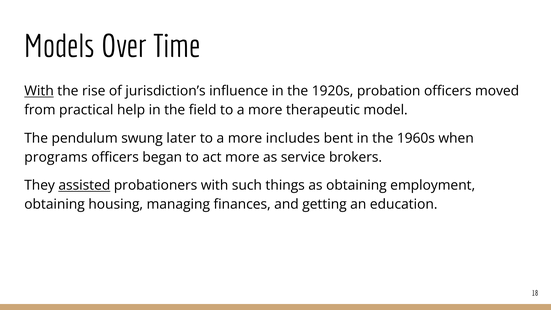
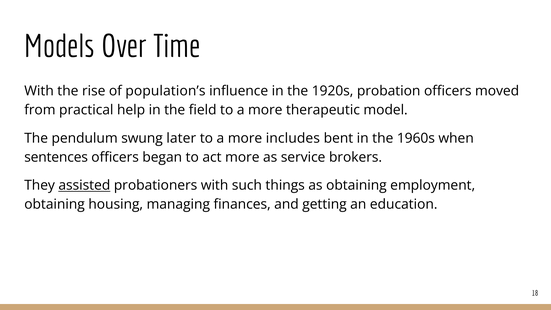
With at (39, 91) underline: present -> none
jurisdiction’s: jurisdiction’s -> population’s
programs: programs -> sentences
